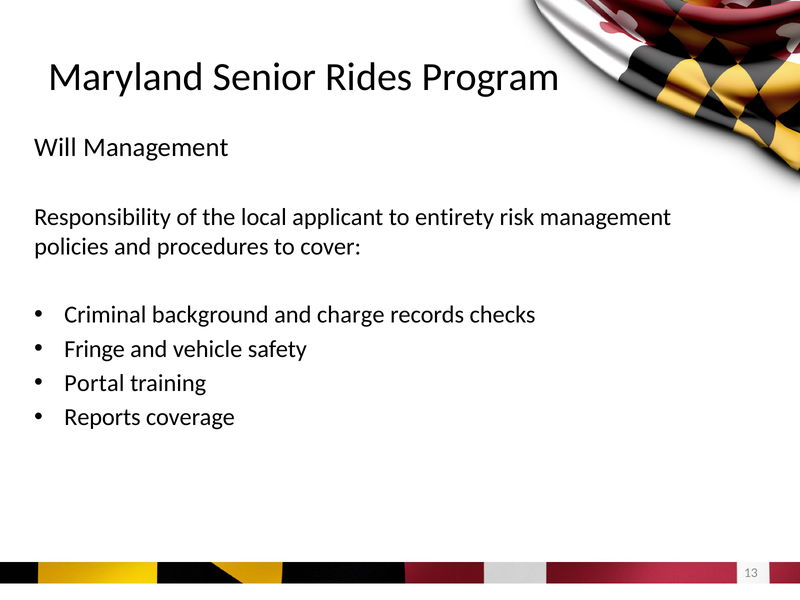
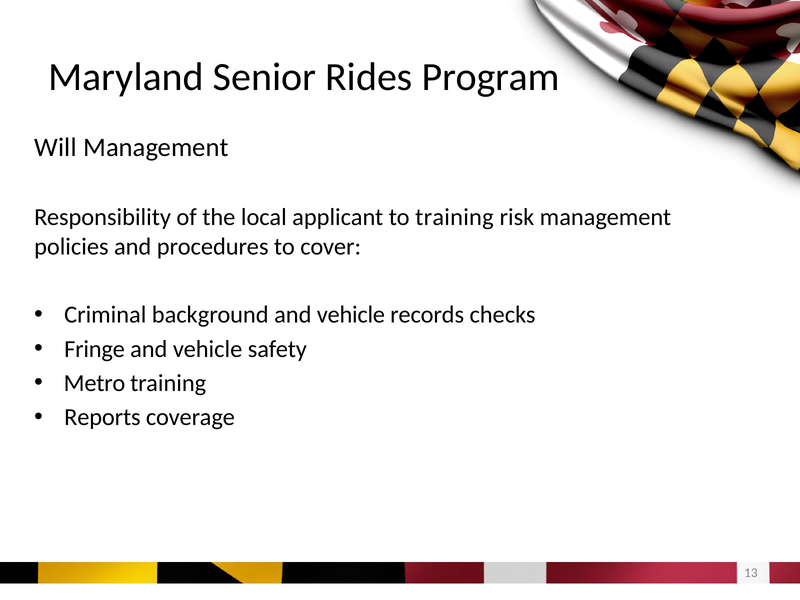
to entirety: entirety -> training
background and charge: charge -> vehicle
Portal: Portal -> Metro
